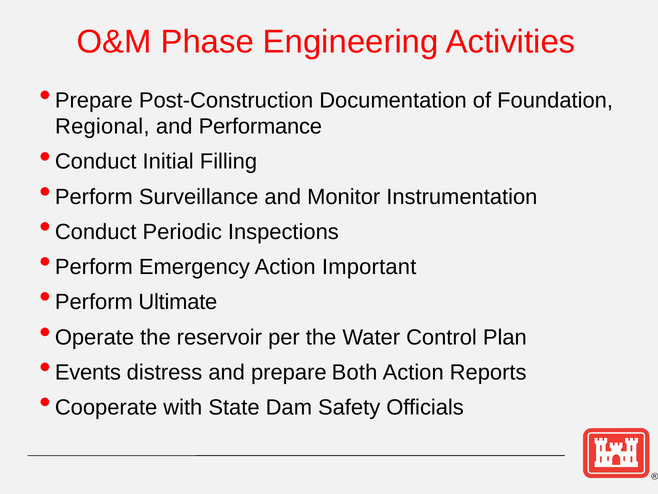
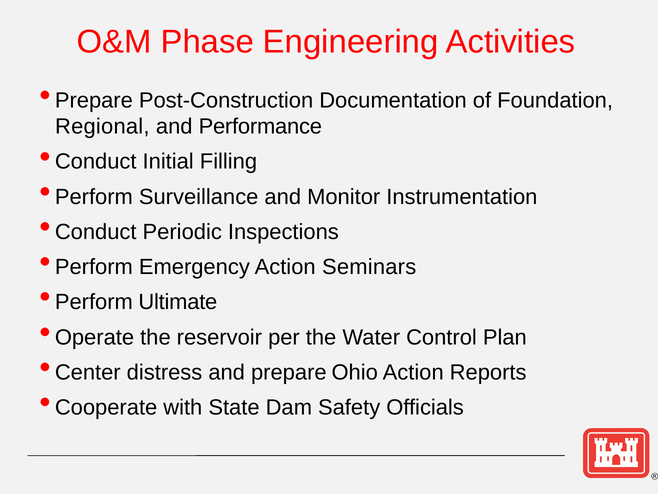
Important: Important -> Seminars
Events: Events -> Center
Both: Both -> Ohio
